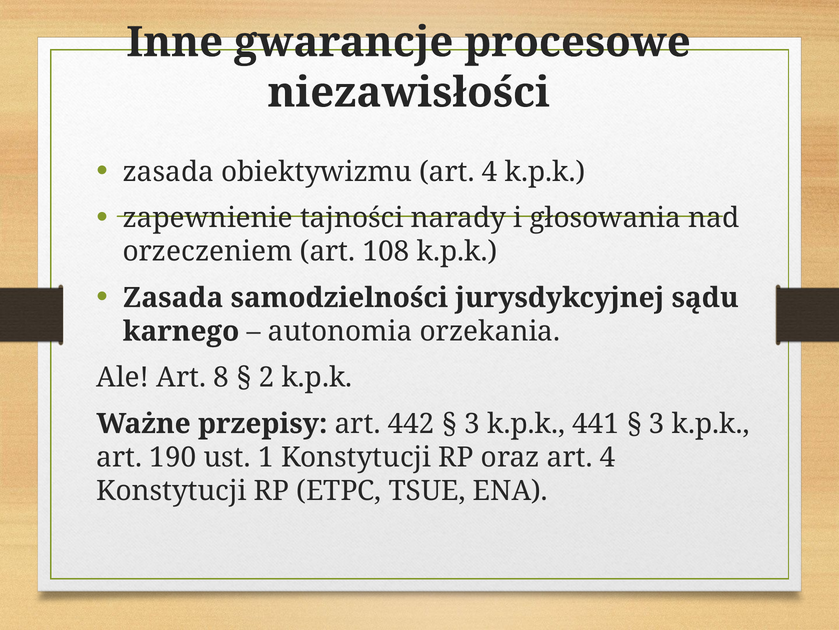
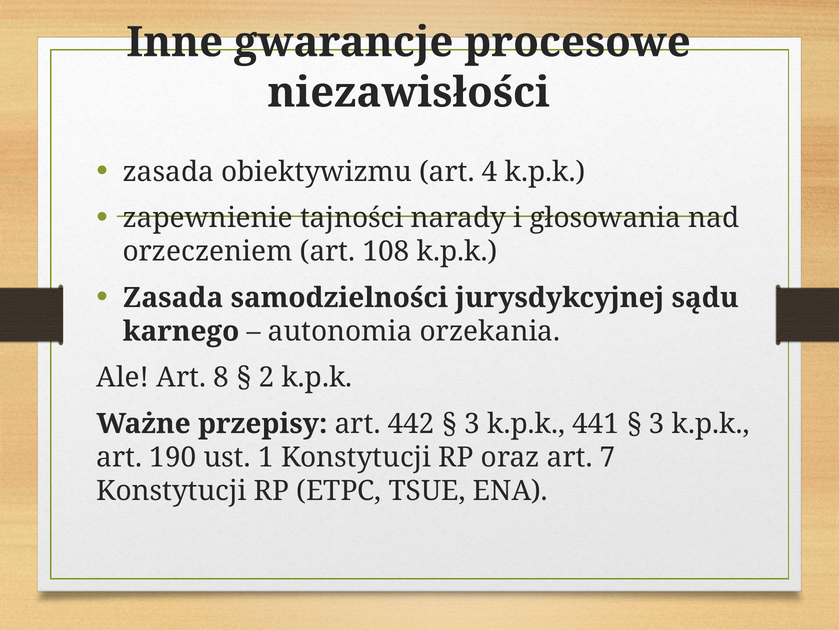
oraz art 4: 4 -> 7
